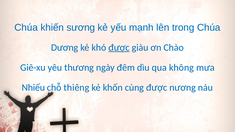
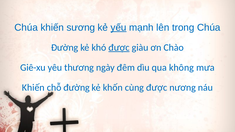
yếu underline: none -> present
Dương at (65, 48): Dương -> Đường
Nhiếu at (33, 88): Nhiếu -> Khiến
chỗ thiêng: thiêng -> đường
